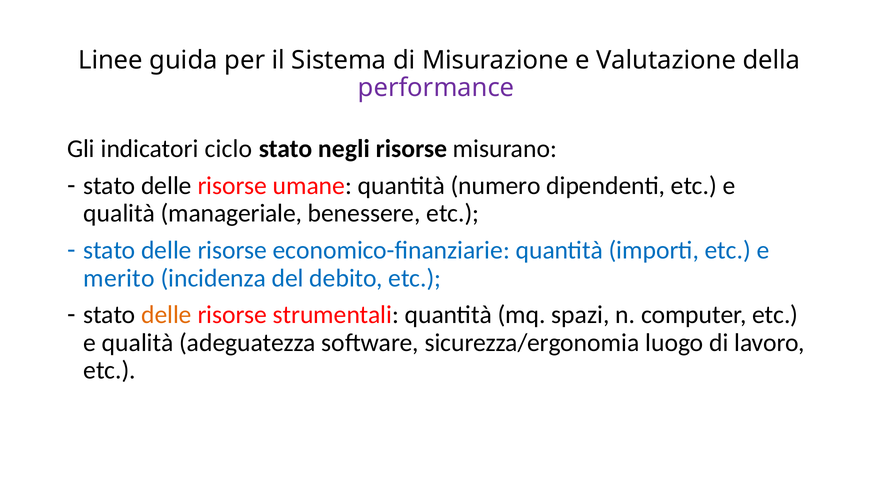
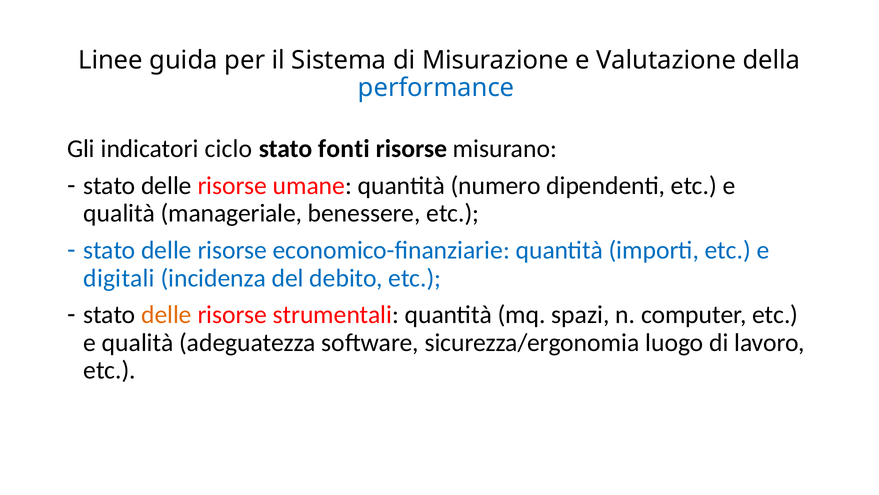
performance colour: purple -> blue
negli: negli -> fonti
merito: merito -> digitali
